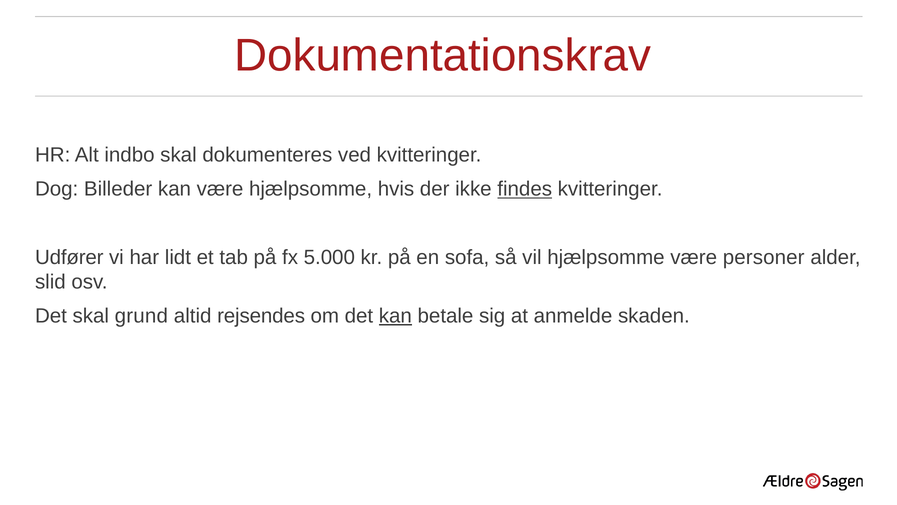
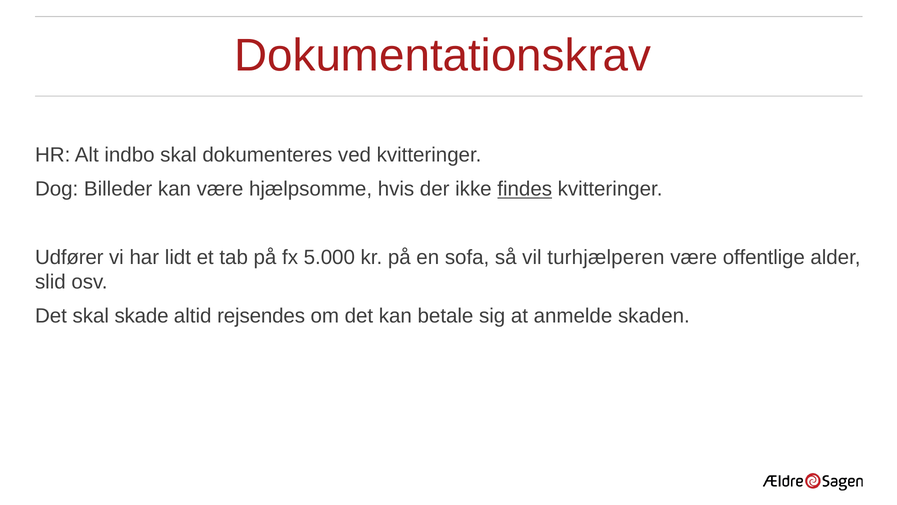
vil hjælpsomme: hjælpsomme -> turhjælperen
personer: personer -> offentlige
grund: grund -> skade
kan at (395, 316) underline: present -> none
